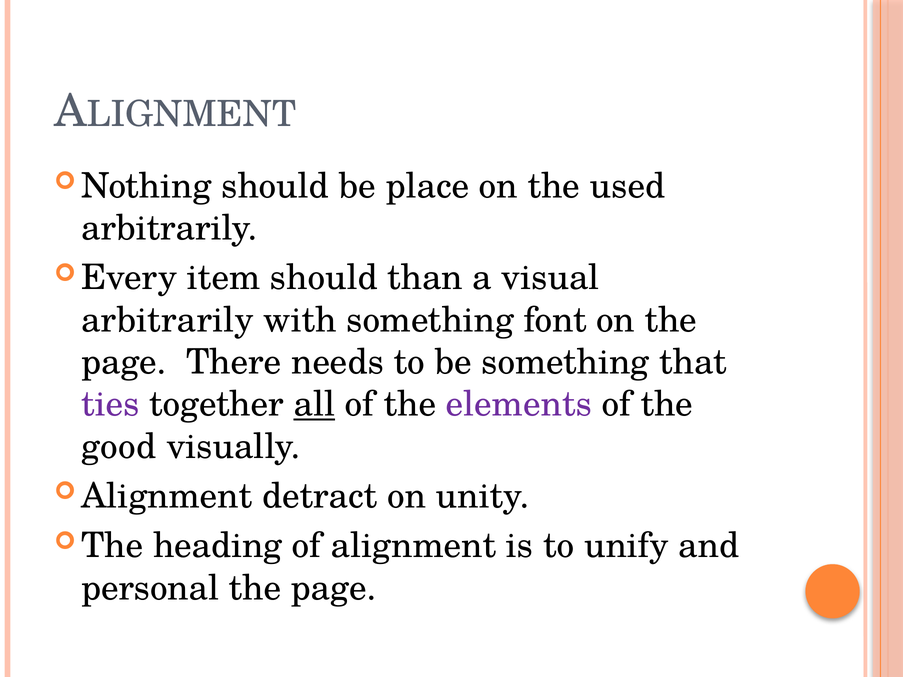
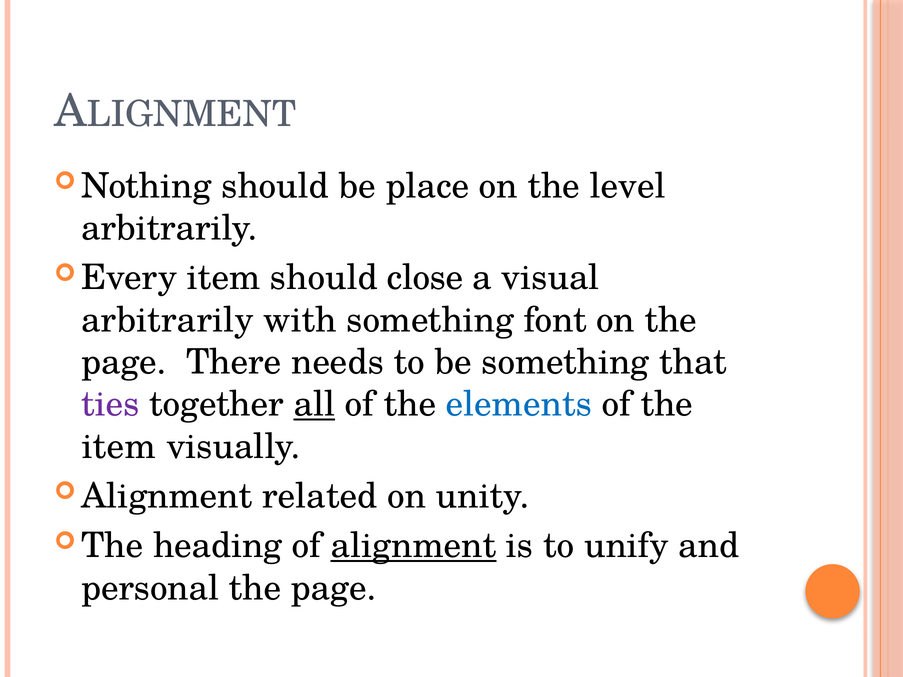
used: used -> level
than: than -> close
elements colour: purple -> blue
good at (119, 447): good -> item
detract: detract -> related
alignment underline: none -> present
